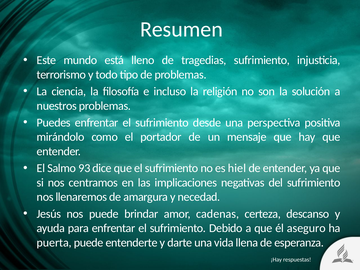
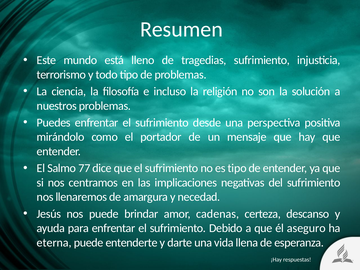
93: 93 -> 77
es hiel: hiel -> tipo
puerta: puerta -> eterna
